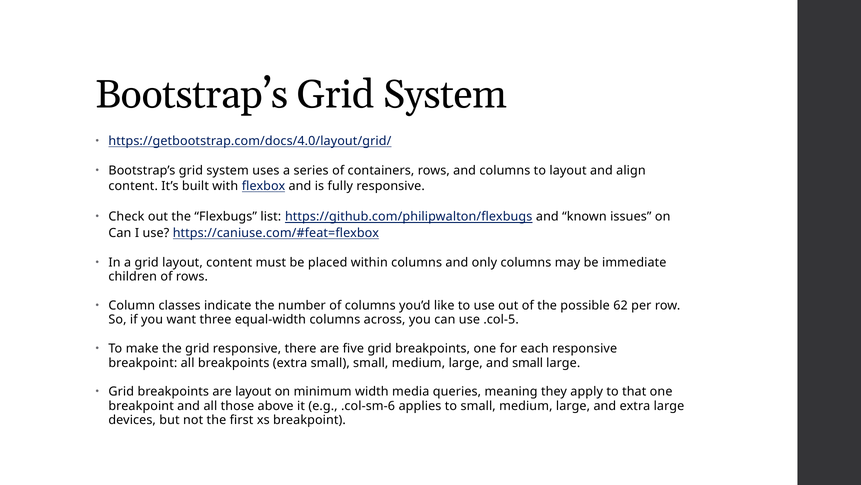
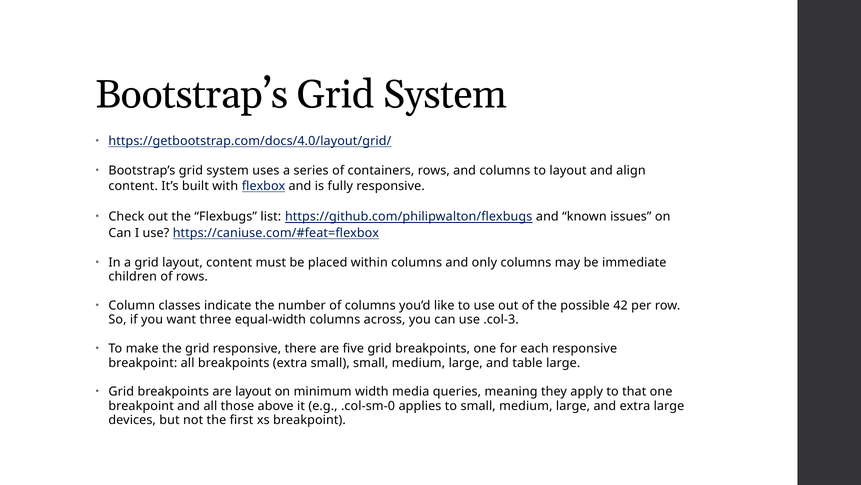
62: 62 -> 42
.col-5: .col-5 -> .col-3
and small: small -> table
.col-sm-6: .col-sm-6 -> .col-sm-0
